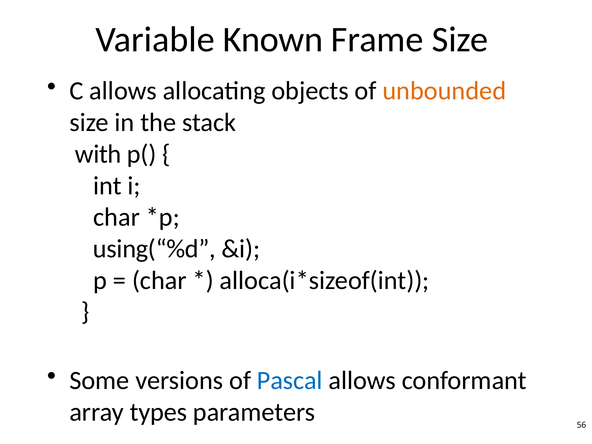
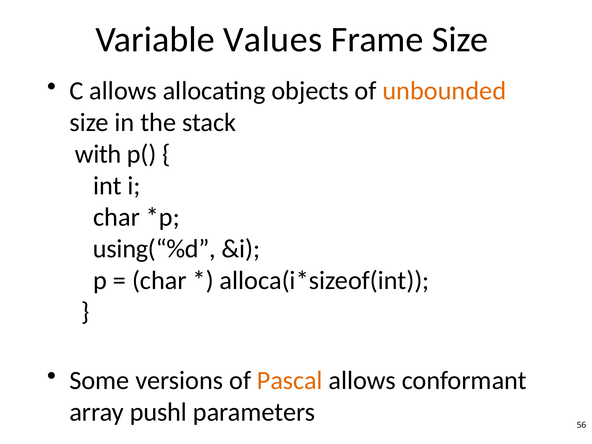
Known: Known -> Values
Pascal colour: blue -> orange
types: types -> pushl
